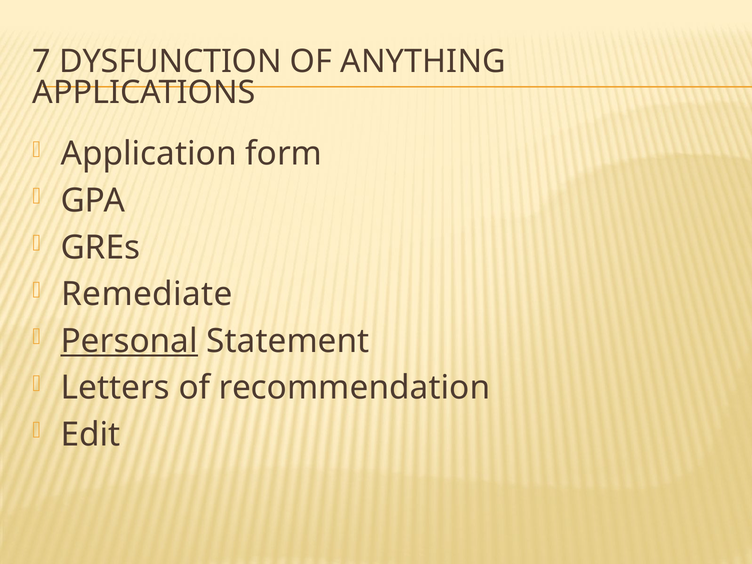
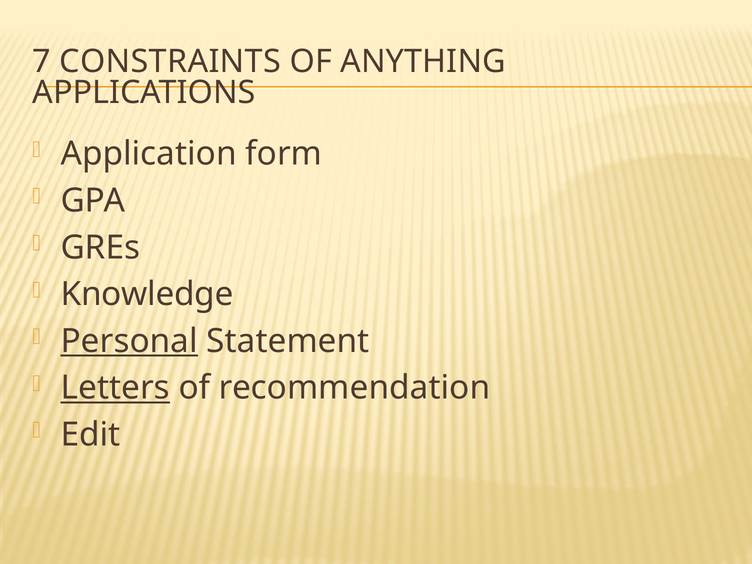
DYSFUNCTION: DYSFUNCTION -> CONSTRAINTS
Remediate: Remediate -> Knowledge
Letters underline: none -> present
